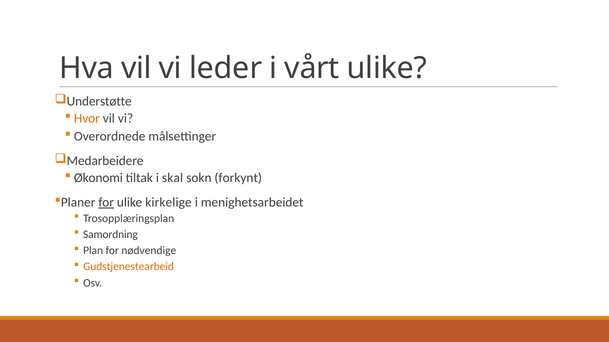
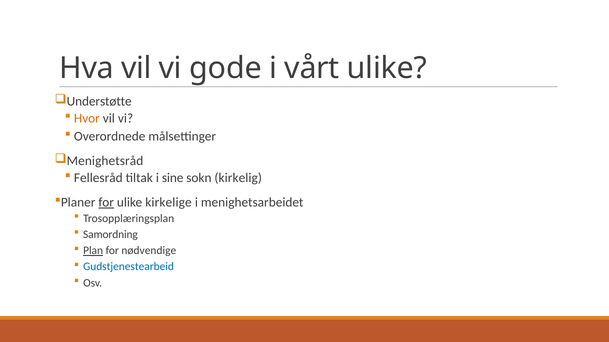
leder: leder -> gode
Medarbeidere: Medarbeidere -> Menighetsråd
Økonomi: Økonomi -> Fellesråd
skal: skal -> sine
forkynt: forkynt -> kirkelig
Plan underline: none -> present
Gudstjenestearbeid colour: orange -> blue
